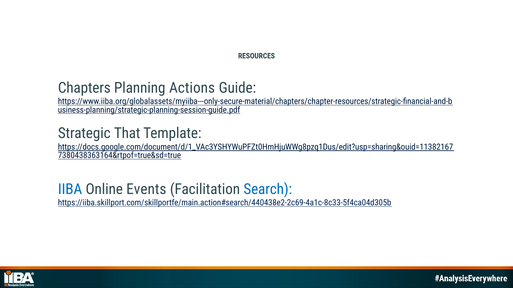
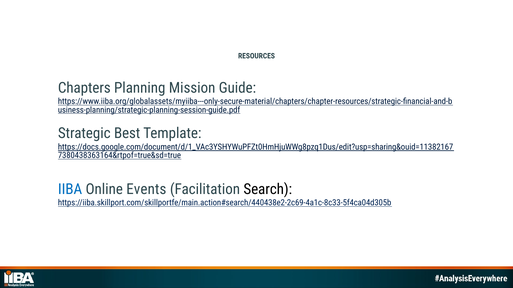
Actions: Actions -> Mission
That: That -> Best
Search colour: blue -> black
